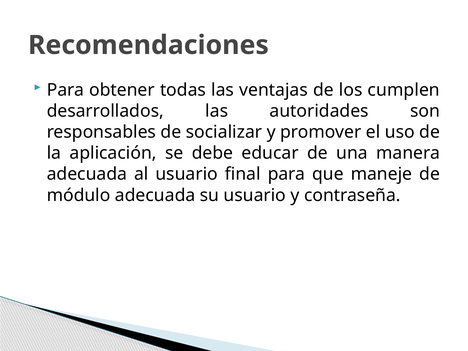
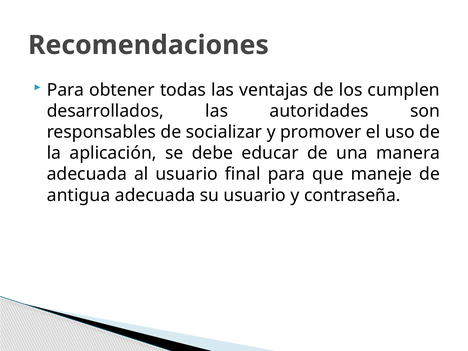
módulo: módulo -> antigua
